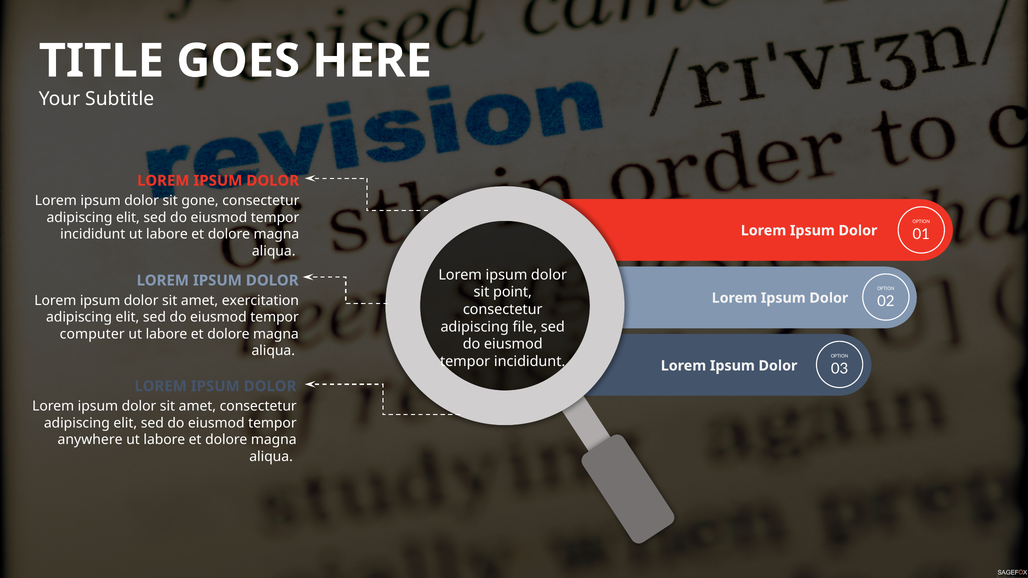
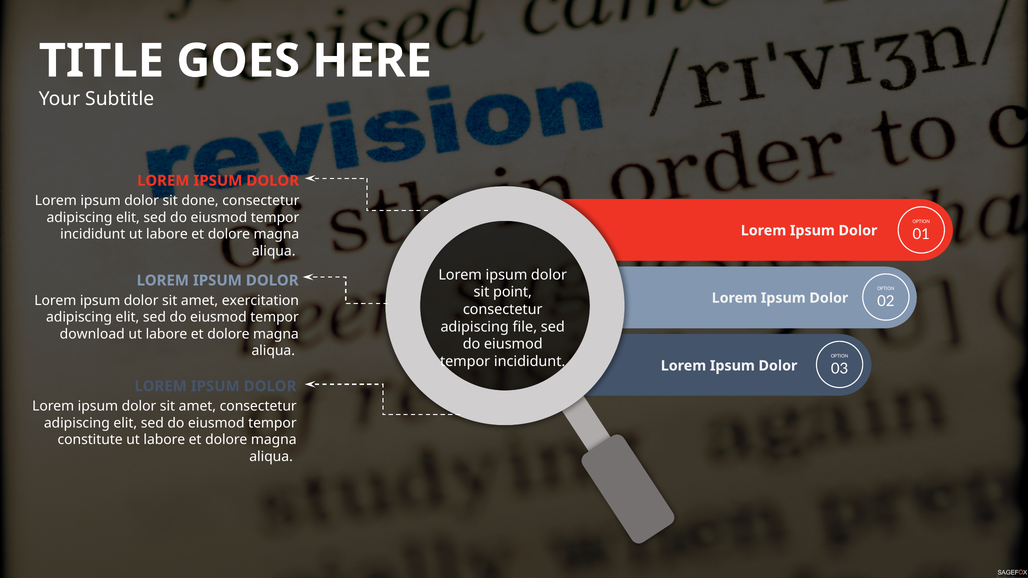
gone: gone -> done
computer: computer -> download
anywhere: anywhere -> constitute
